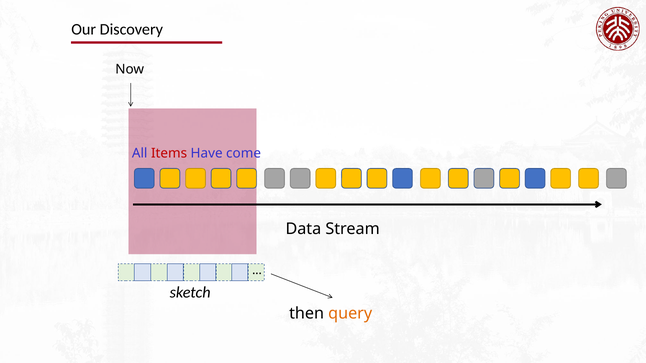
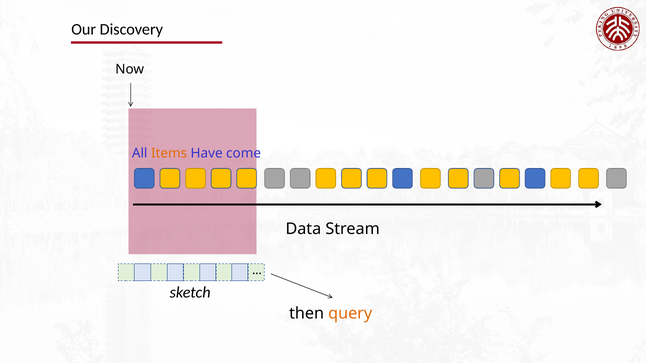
Items colour: red -> orange
